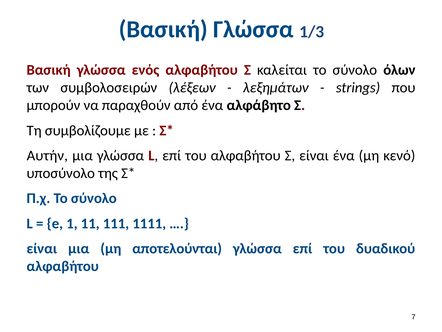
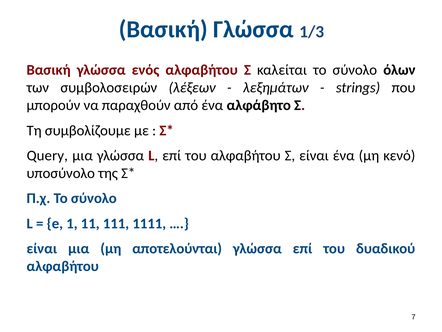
Αυτήν: Αυτήν -> Query
